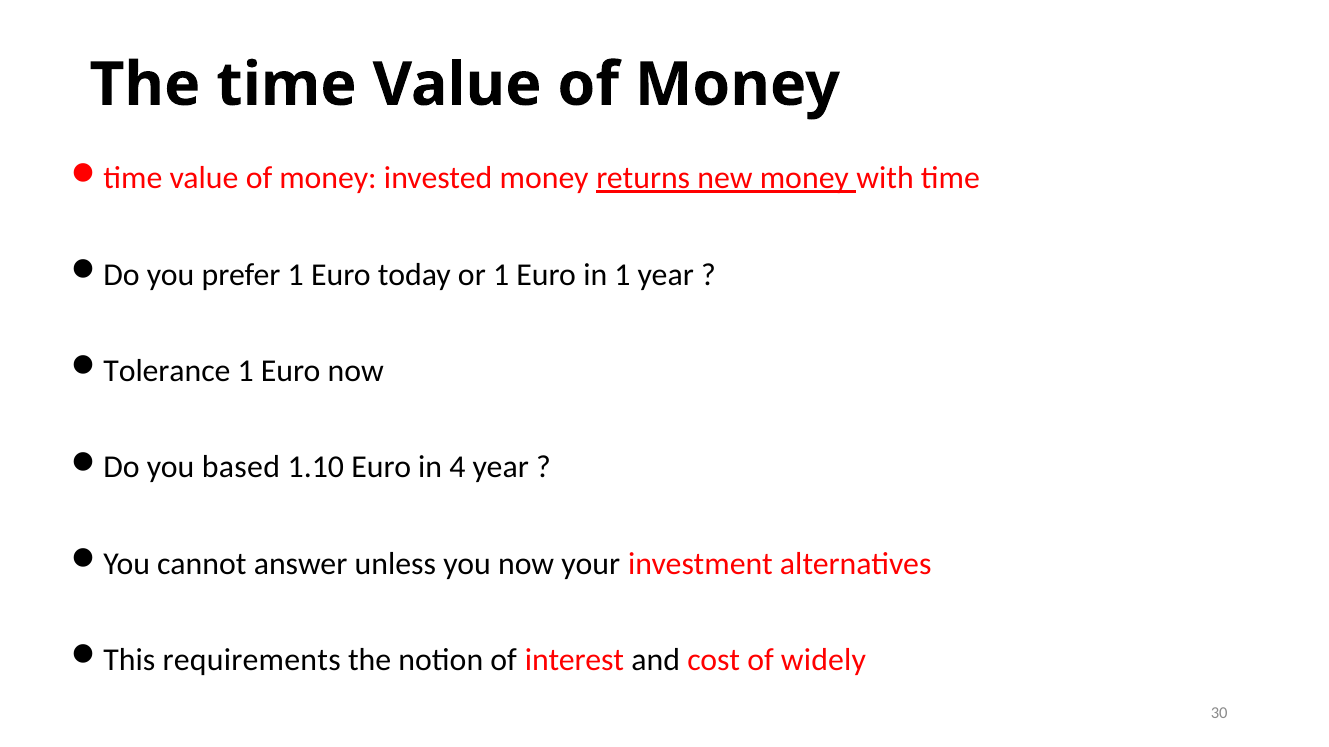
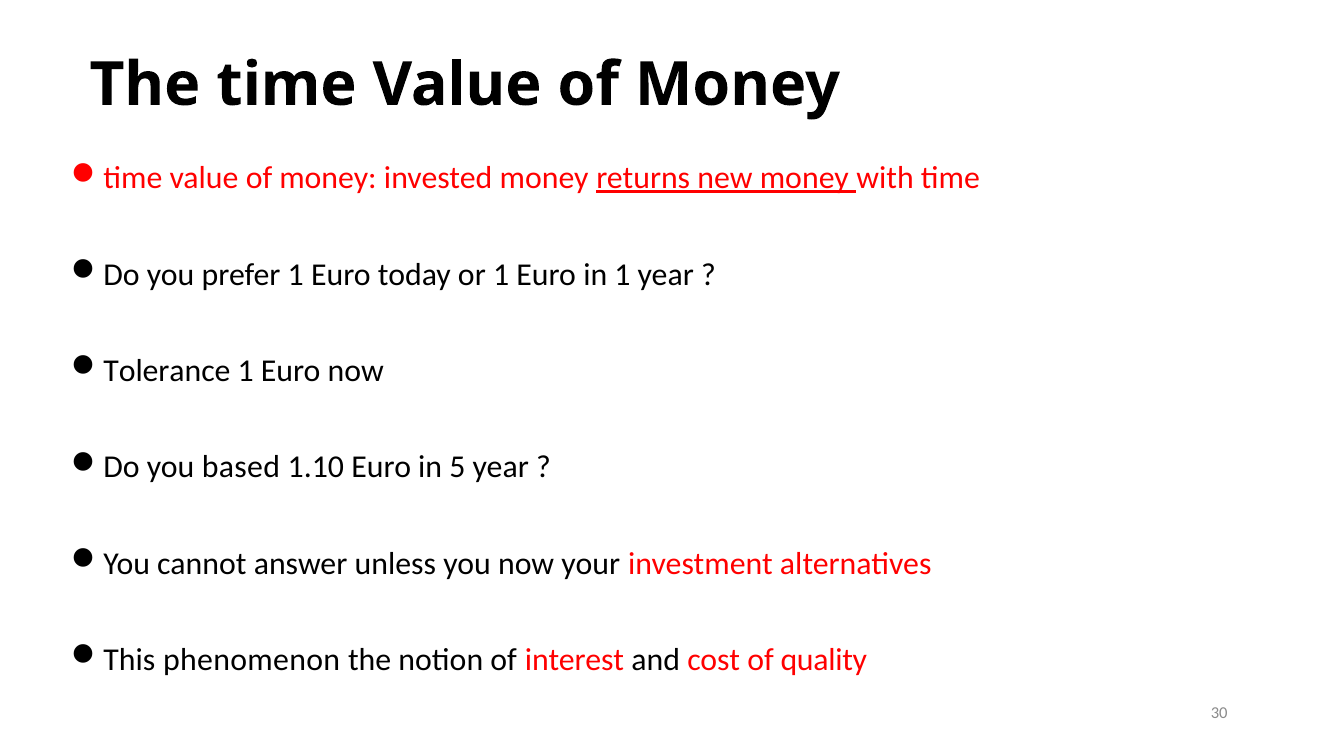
4: 4 -> 5
requirements: requirements -> phenomenon
widely: widely -> quality
